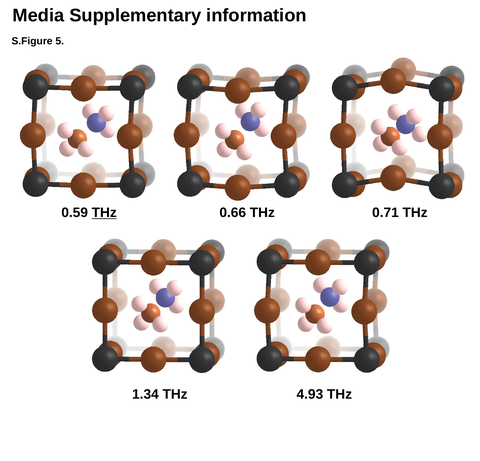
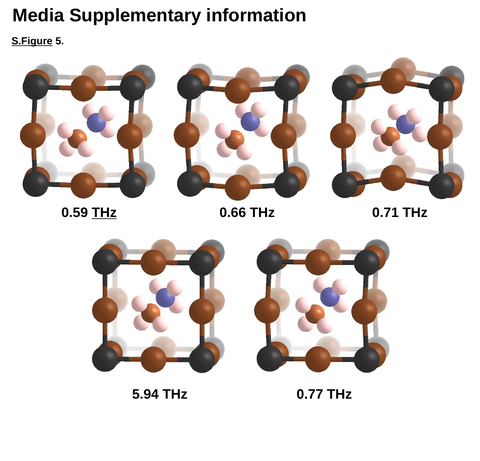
S.Figure underline: none -> present
1.34: 1.34 -> 5.94
4.93: 4.93 -> 0.77
